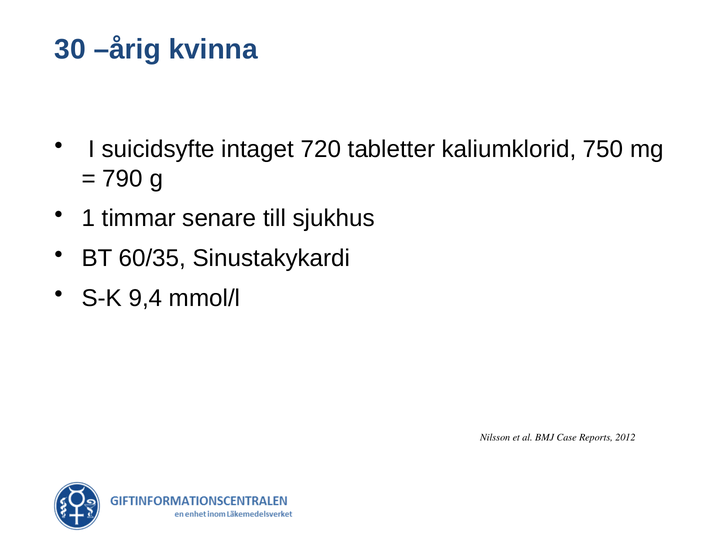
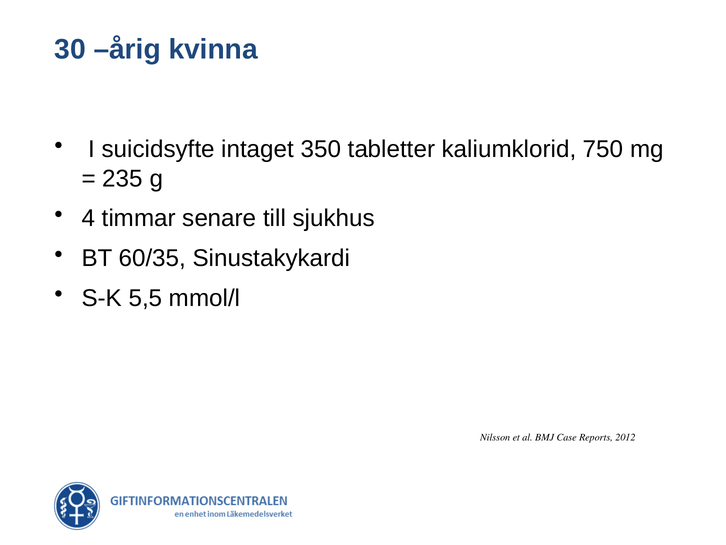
720: 720 -> 350
790: 790 -> 235
1: 1 -> 4
9,4: 9,4 -> 5,5
